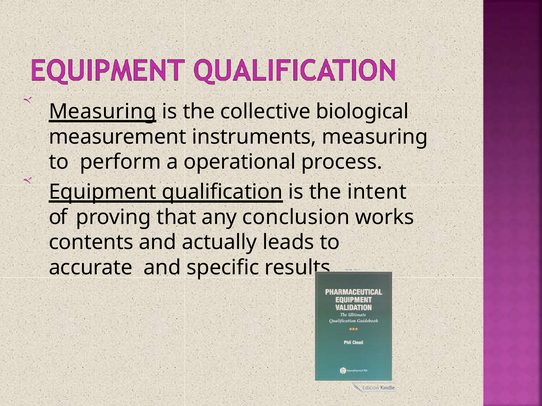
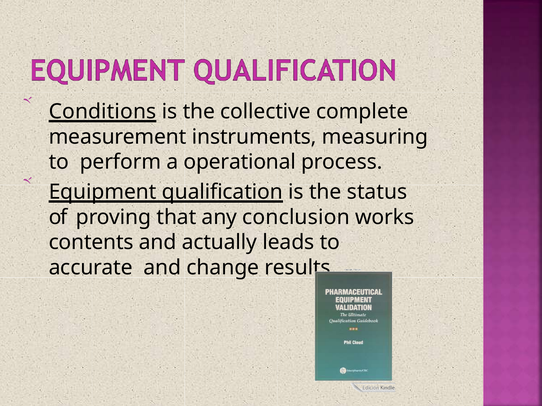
Measuring at (102, 112): Measuring -> Conditions
biological: biological -> complete
intent: intent -> status
specific: specific -> change
